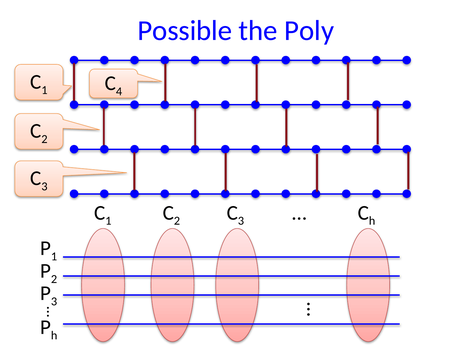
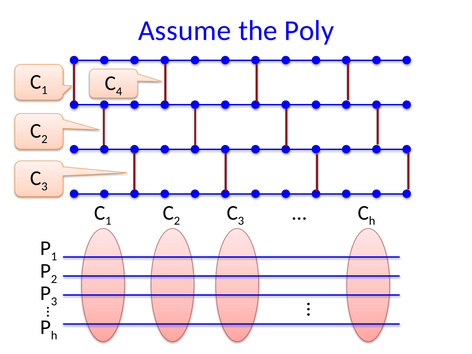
Possible: Possible -> Assume
